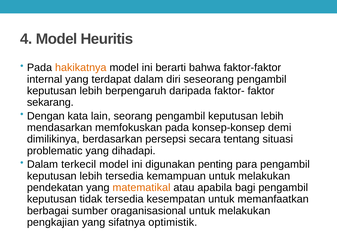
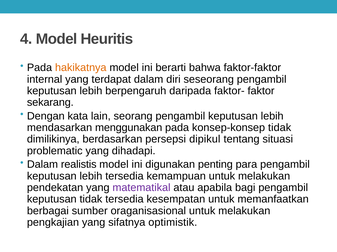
memfokuskan: memfokuskan -> menggunakan
konsep-konsep demi: demi -> tidak
secara: secara -> dipikul
terkecil: terkecil -> realistis
matematikal colour: orange -> purple
